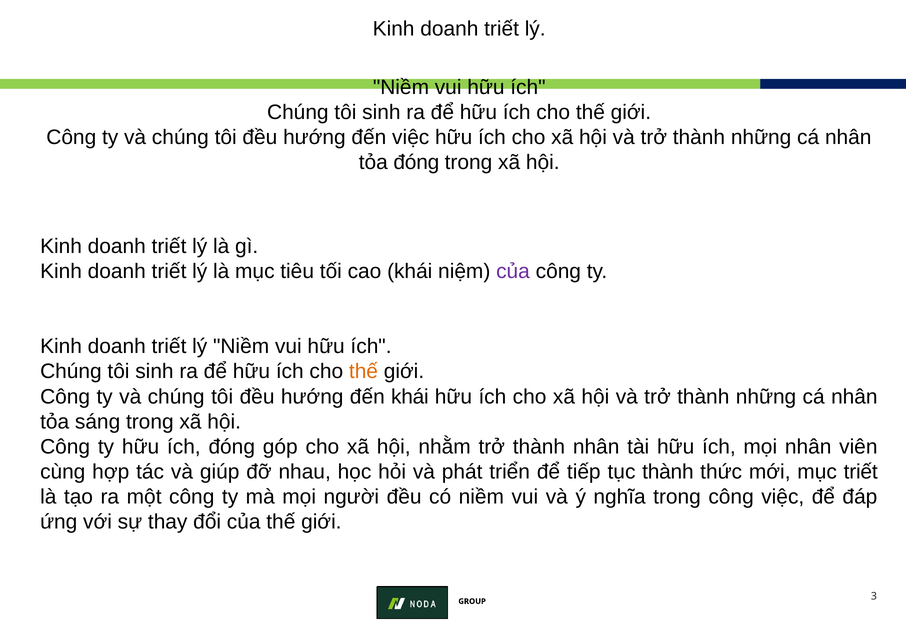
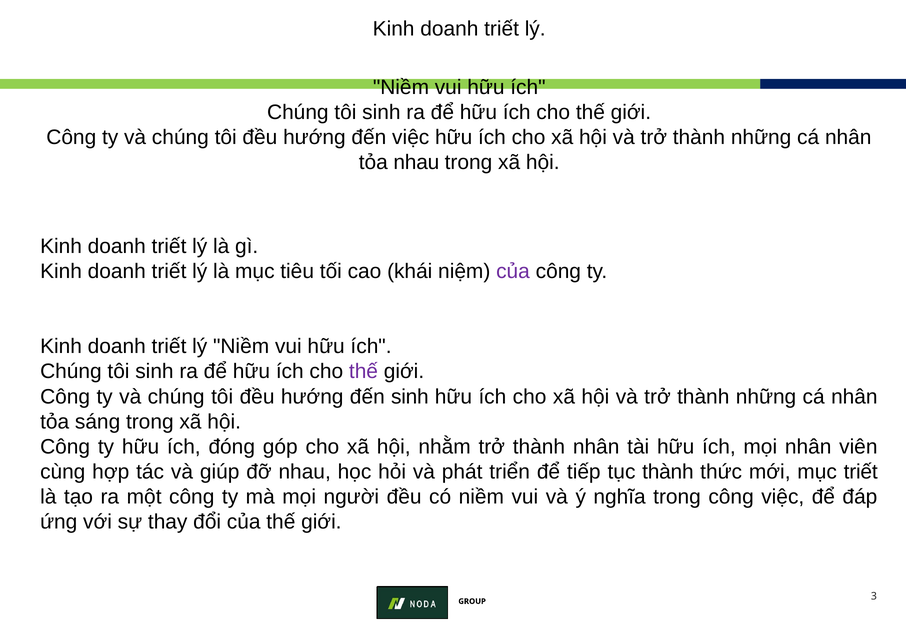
tỏa đóng: đóng -> nhau
thế at (363, 372) colour: orange -> purple
đến khái: khái -> sinh
